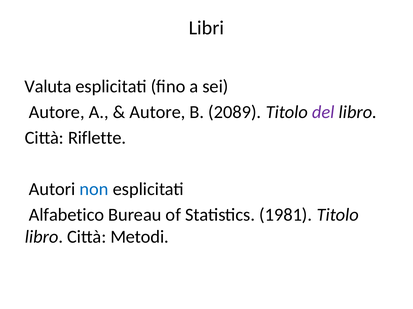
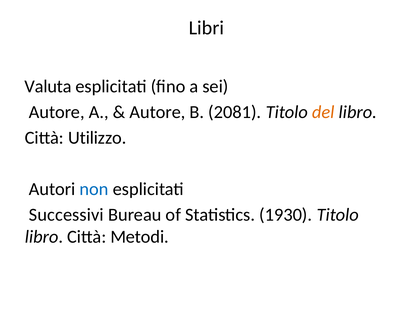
2089: 2089 -> 2081
del colour: purple -> orange
Riflette: Riflette -> Utilizzo
Alfabetico: Alfabetico -> Successivi
1981: 1981 -> 1930
